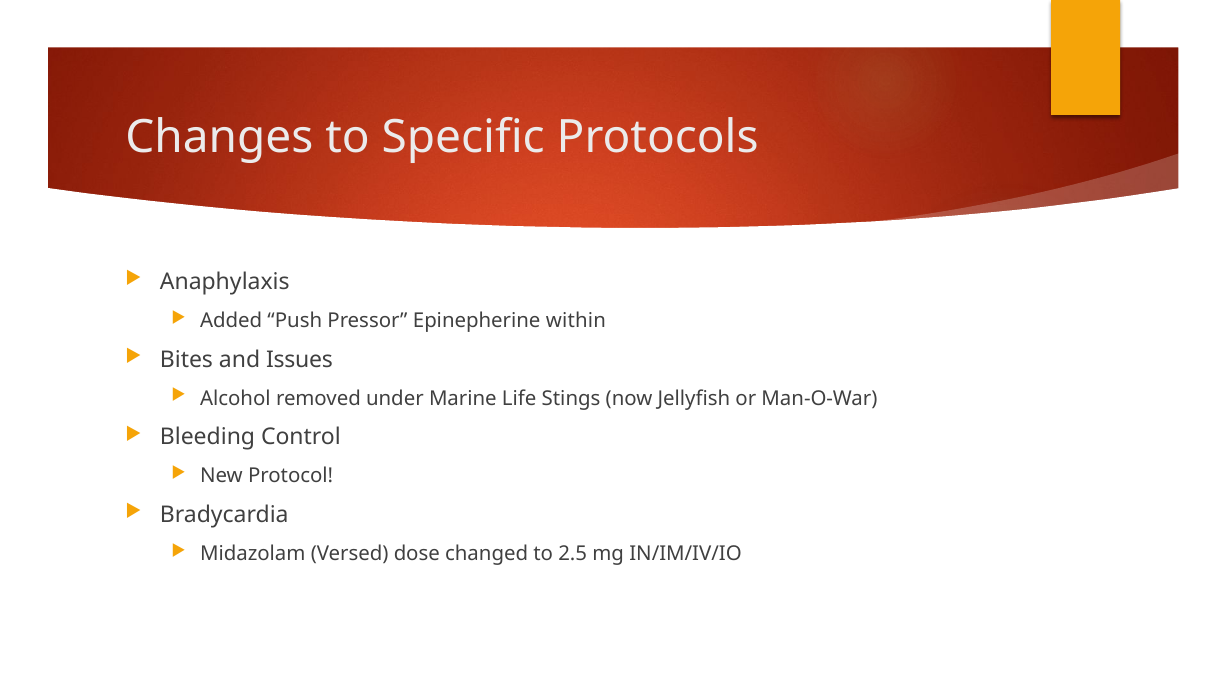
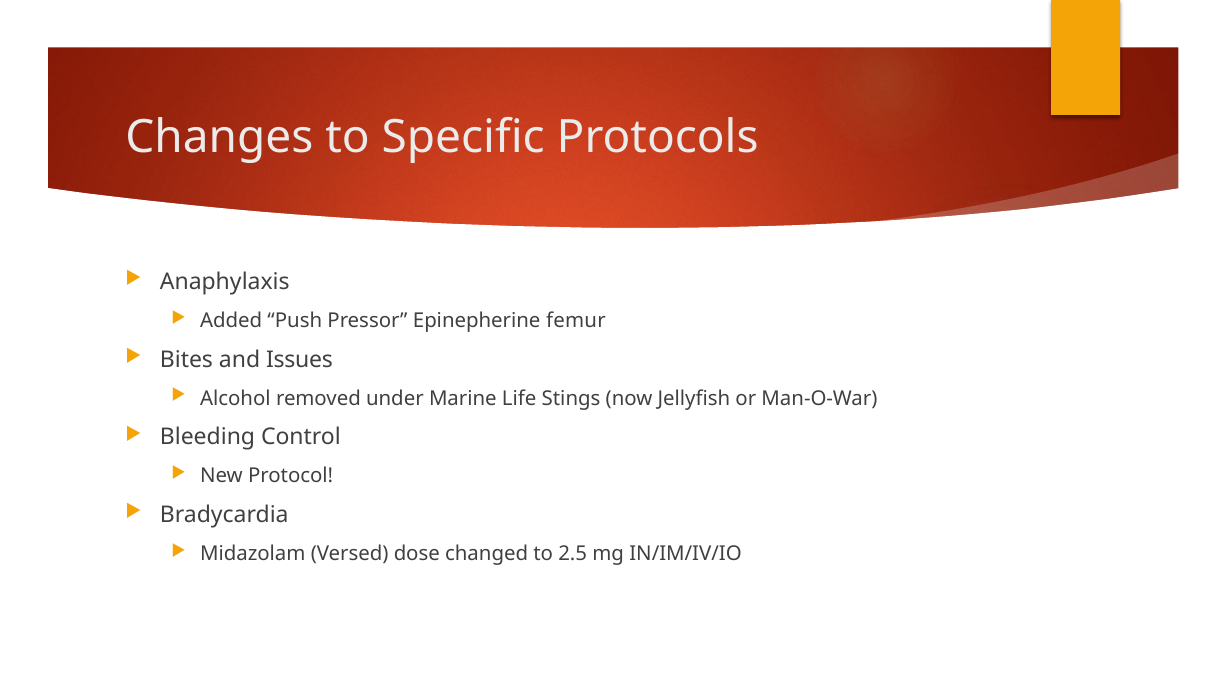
within: within -> femur
